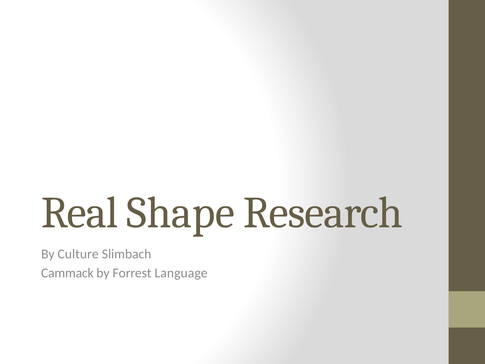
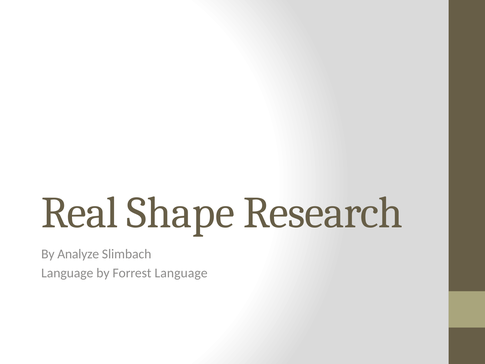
Culture: Culture -> Analyze
Cammack at (67, 273): Cammack -> Language
